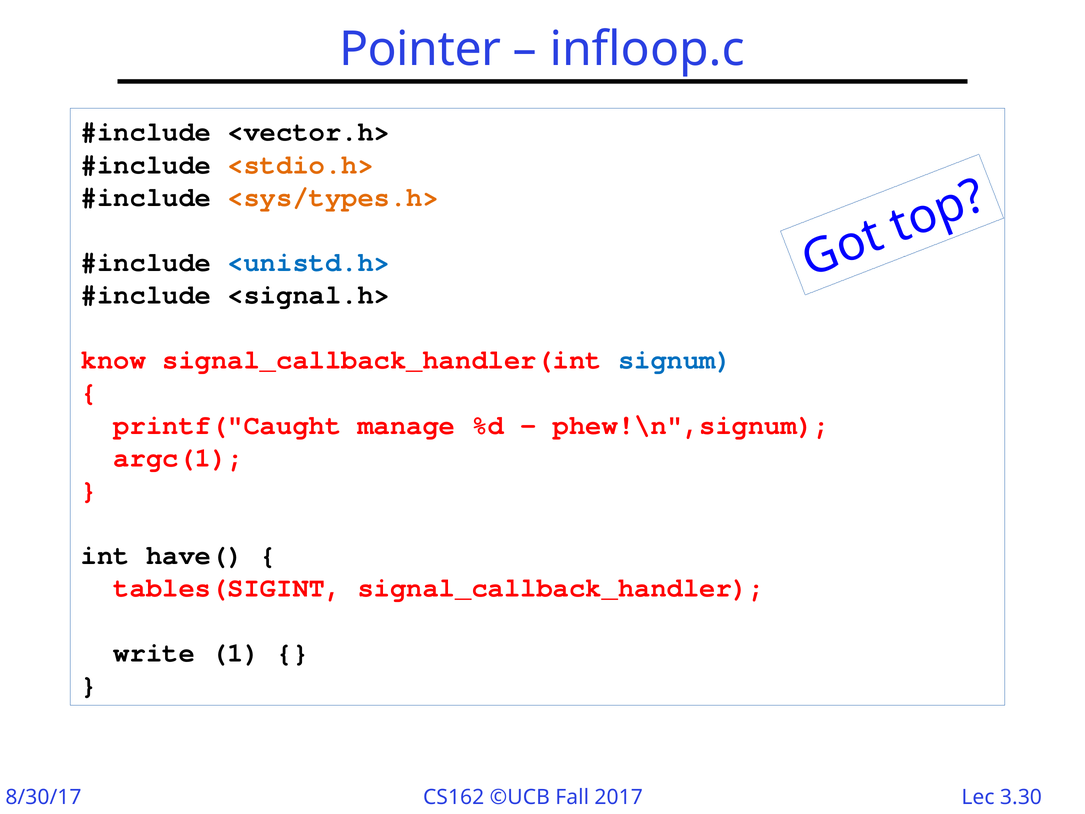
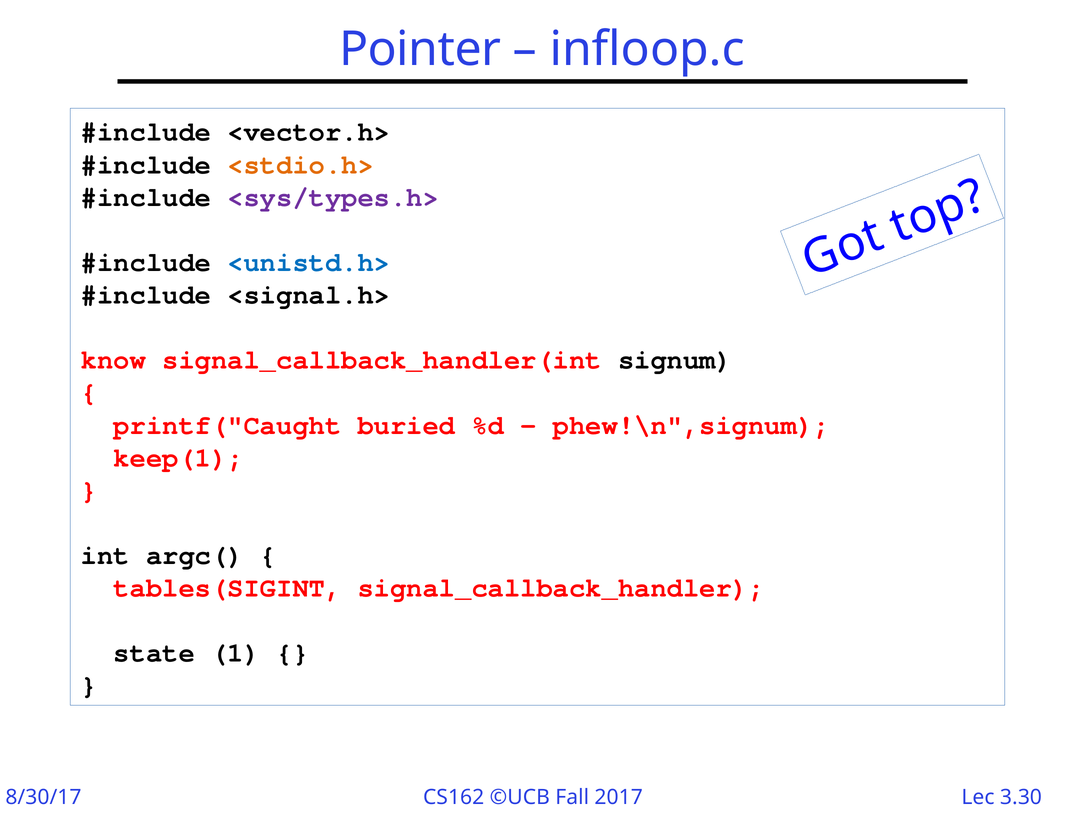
<sys/types.h> colour: orange -> purple
signum colour: blue -> black
manage: manage -> buried
argc(1: argc(1 -> keep(1
have(: have( -> argc(
write: write -> state
